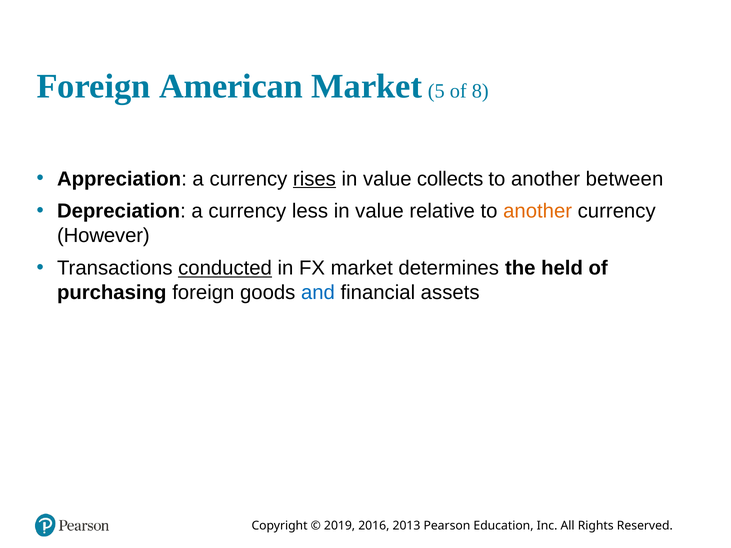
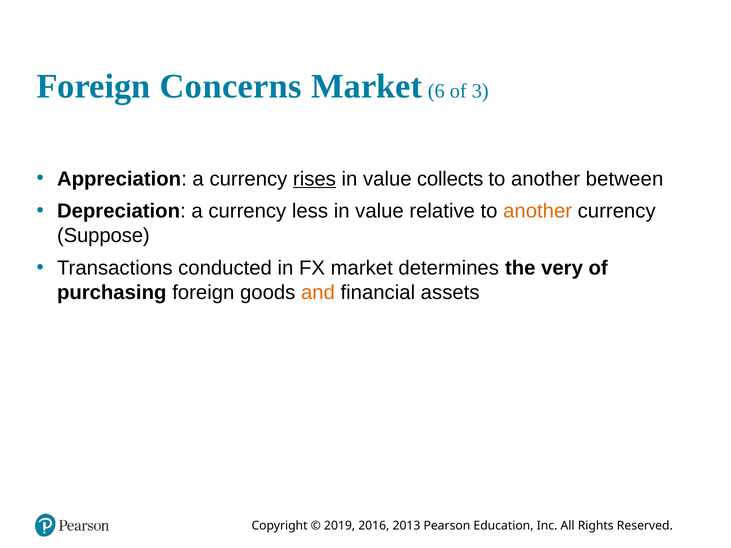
American: American -> Concerns
5: 5 -> 6
8: 8 -> 3
However: However -> Suppose
conducted underline: present -> none
held: held -> very
and colour: blue -> orange
